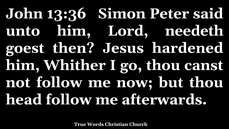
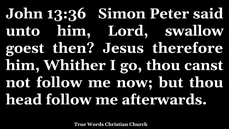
needeth: needeth -> swallow
hardened: hardened -> therefore
